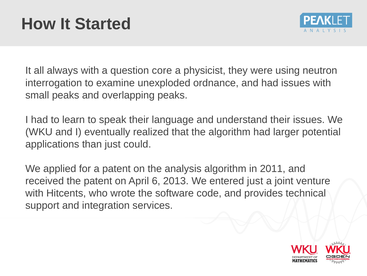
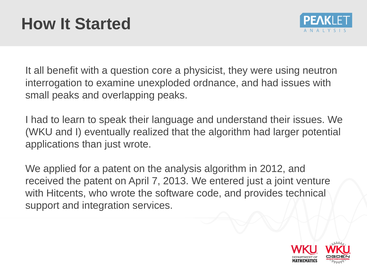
always: always -> benefit
just could: could -> wrote
2011: 2011 -> 2012
6: 6 -> 7
